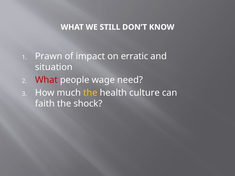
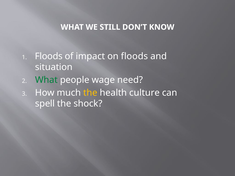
Prawn at (49, 56): Prawn -> Floods
on erratic: erratic -> floods
What at (46, 80) colour: red -> green
faith: faith -> spell
